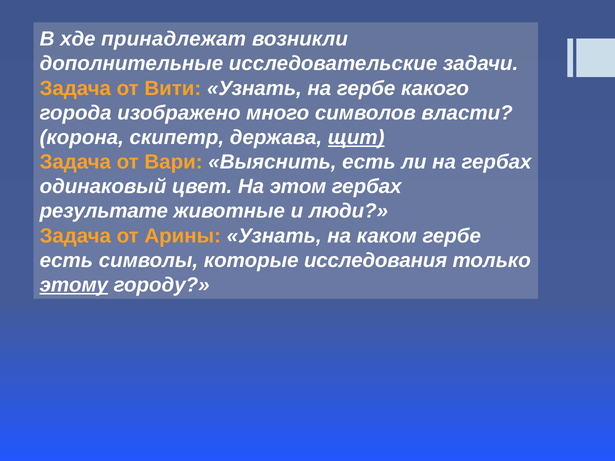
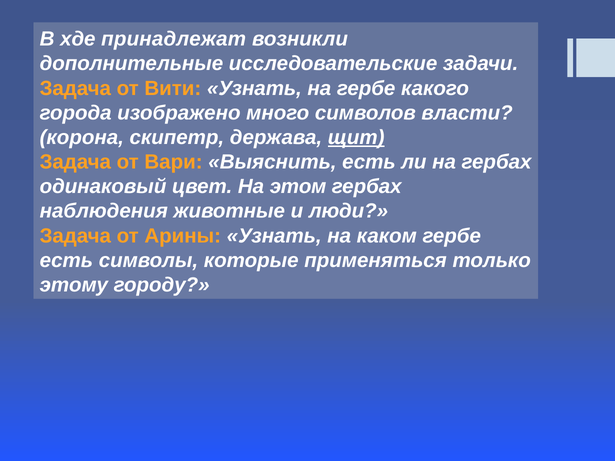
результате: результате -> наблюдения
исследования: исследования -> применяться
этому underline: present -> none
